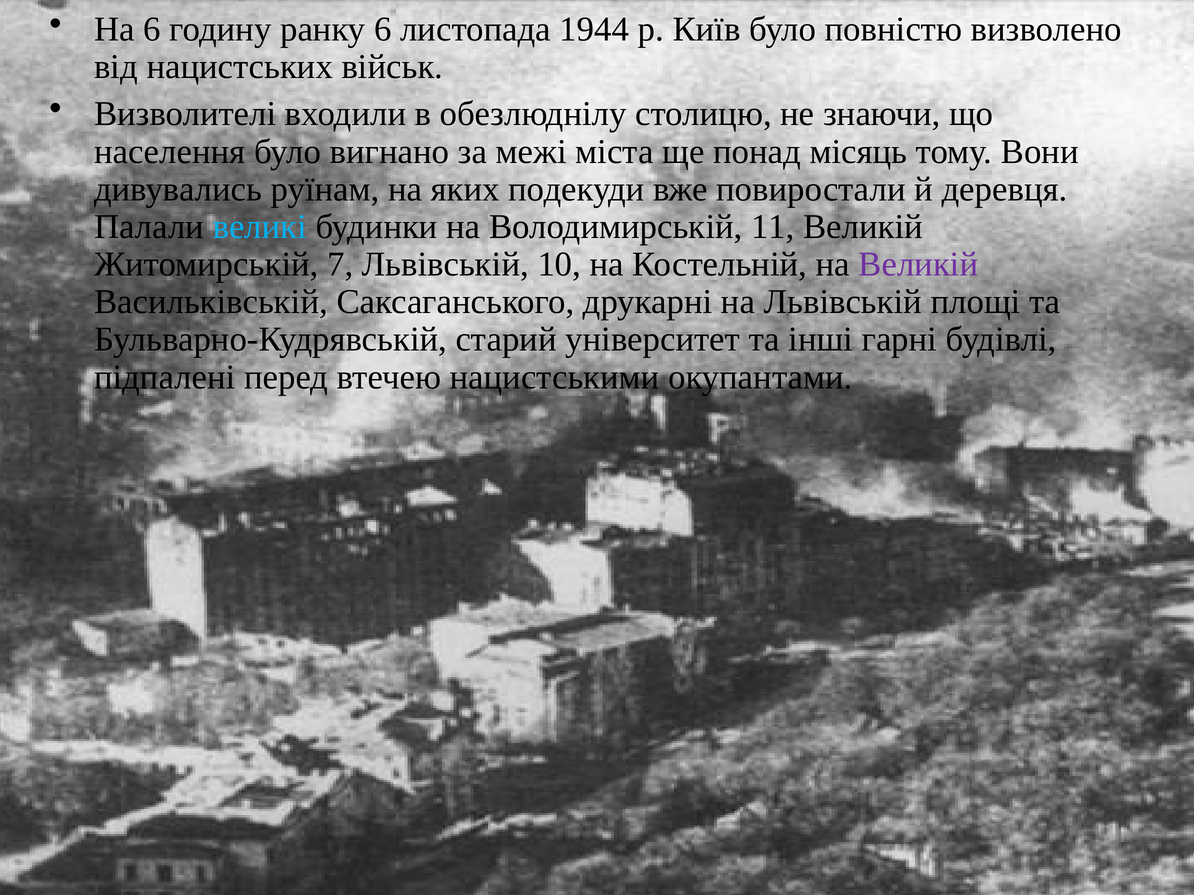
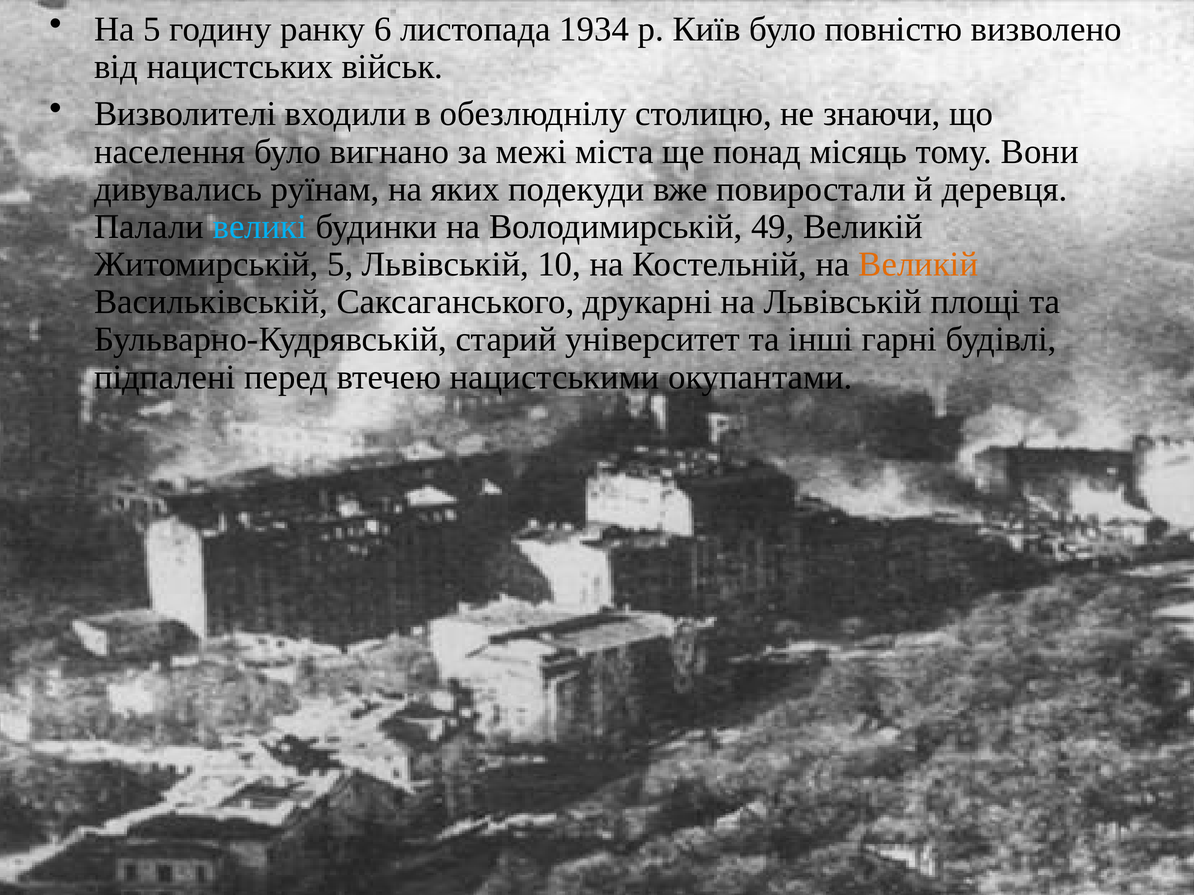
На 6: 6 -> 5
1944: 1944 -> 1934
11: 11 -> 49
Житомирській 7: 7 -> 5
Великій at (918, 264) colour: purple -> orange
